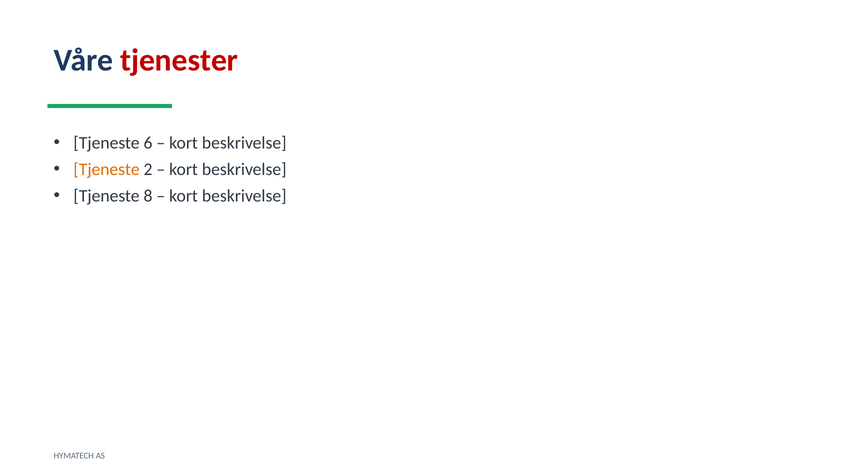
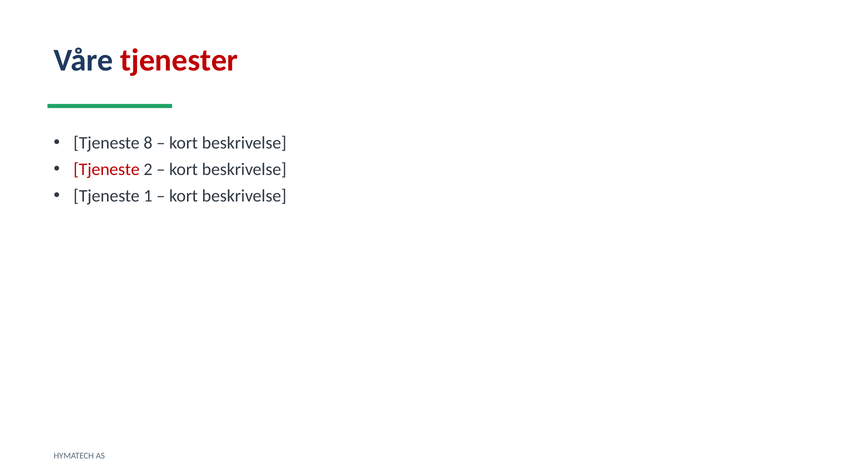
6: 6 -> 8
Tjeneste at (107, 169) colour: orange -> red
8: 8 -> 1
